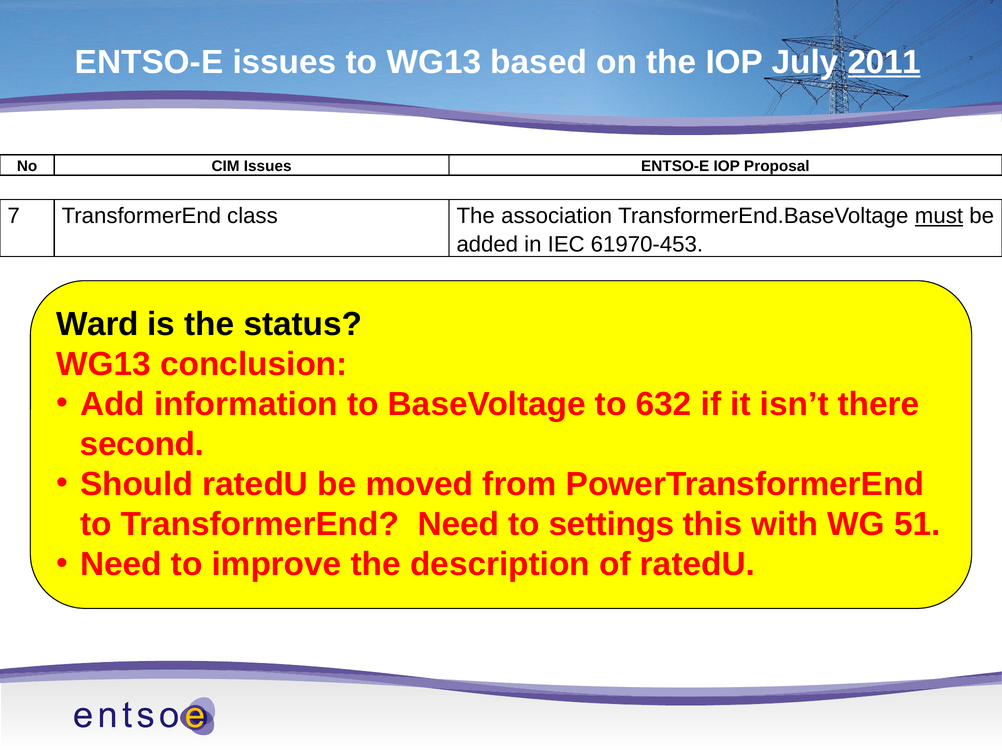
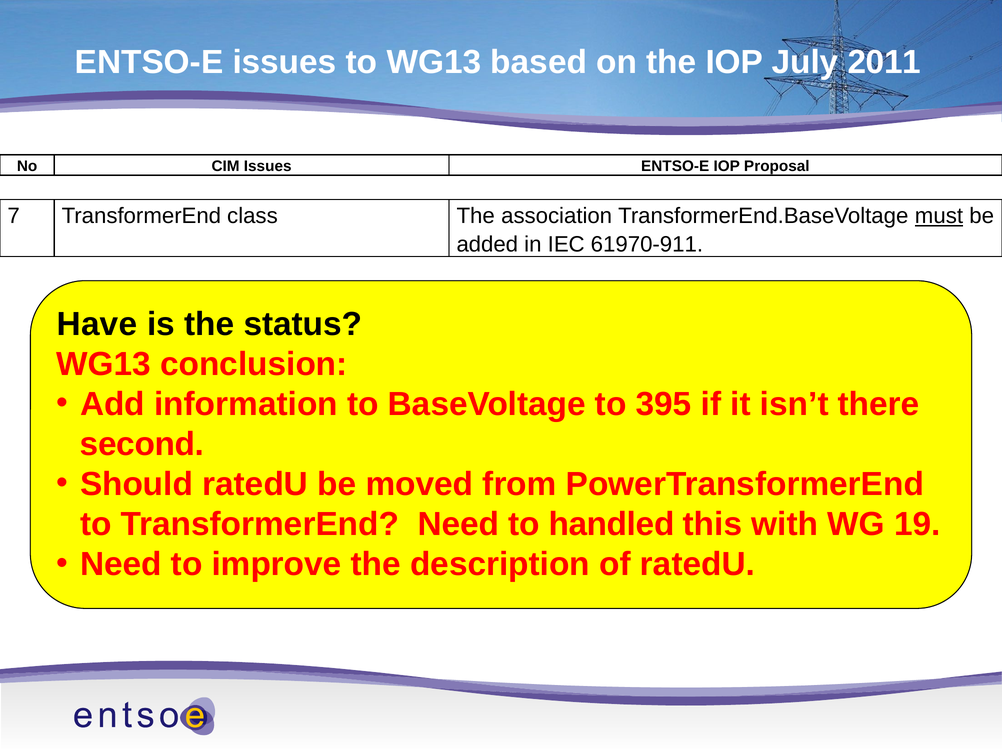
2011 underline: present -> none
61970-453: 61970-453 -> 61970-911
Ward: Ward -> Have
632: 632 -> 395
settings: settings -> handled
51: 51 -> 19
